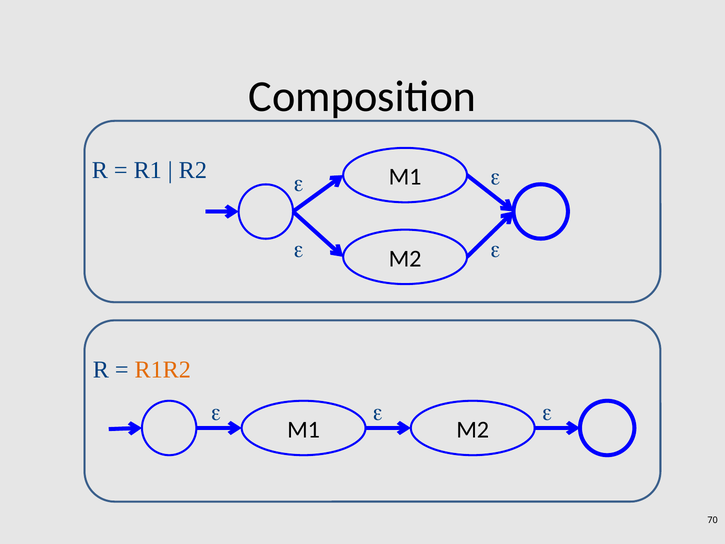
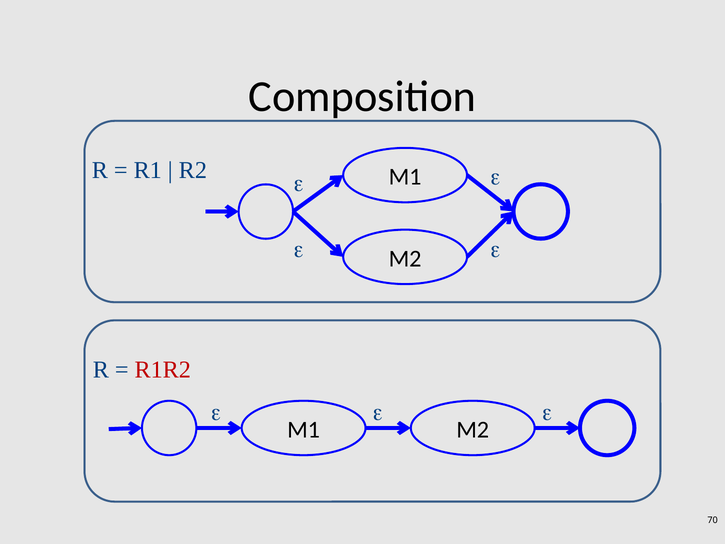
R1R2 colour: orange -> red
